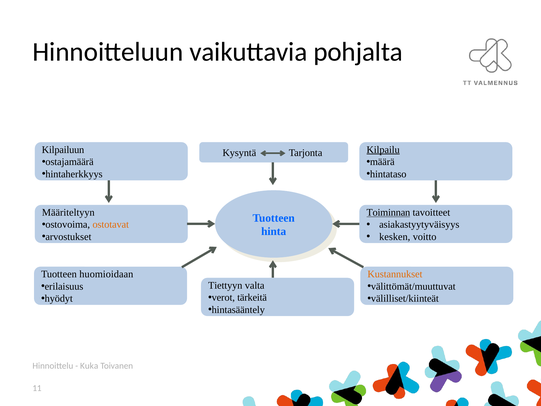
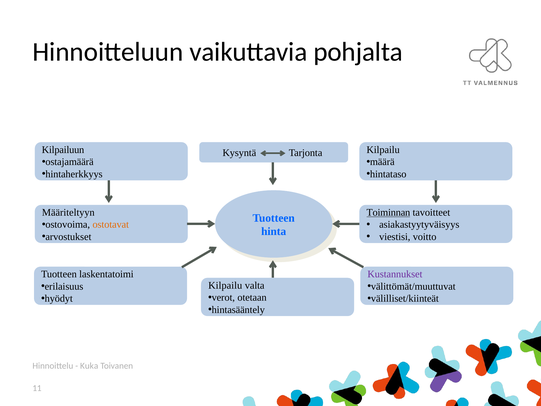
Kilpailu at (383, 150) underline: present -> none
kesken: kesken -> viestisi
huomioidaan: huomioidaan -> laskentatoimi
Kustannukset colour: orange -> purple
Tiettyyn at (225, 285): Tiettyyn -> Kilpailu
tärkeitä: tärkeitä -> otetaan
